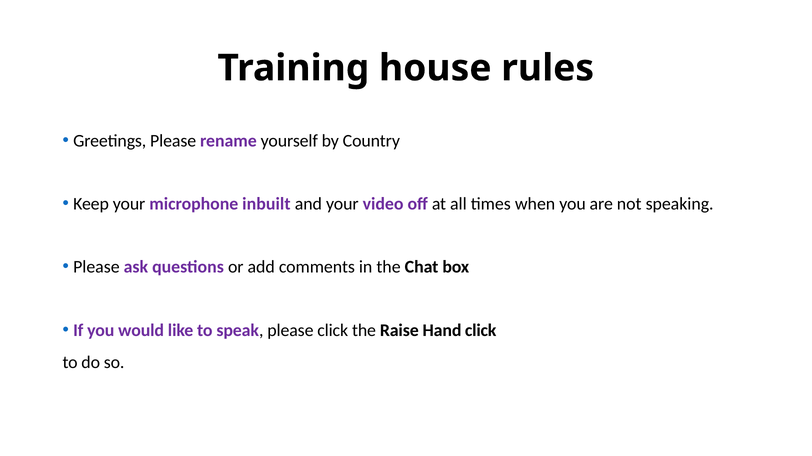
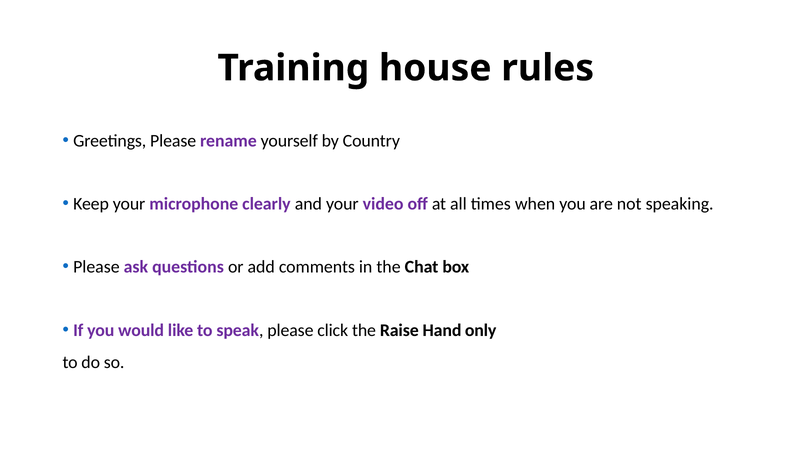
inbuilt: inbuilt -> clearly
Hand click: click -> only
